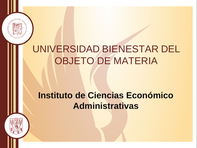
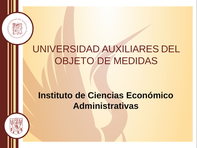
BIENESTAR: BIENESTAR -> AUXILIARES
MATERIA: MATERIA -> MEDIDAS
